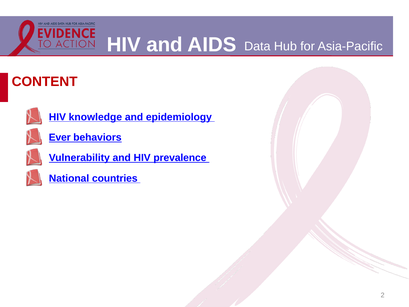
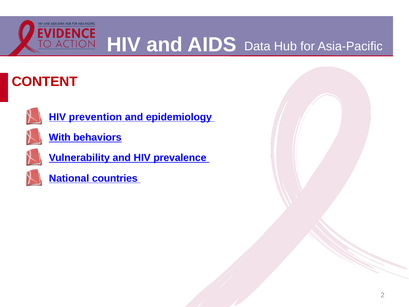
knowledge: knowledge -> prevention
Ever: Ever -> With
